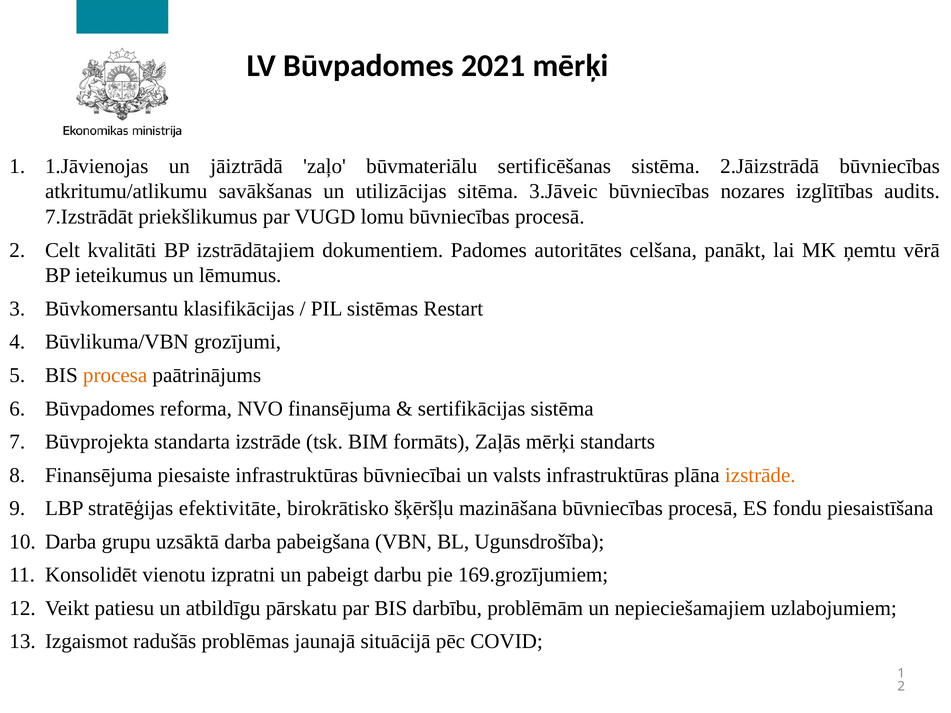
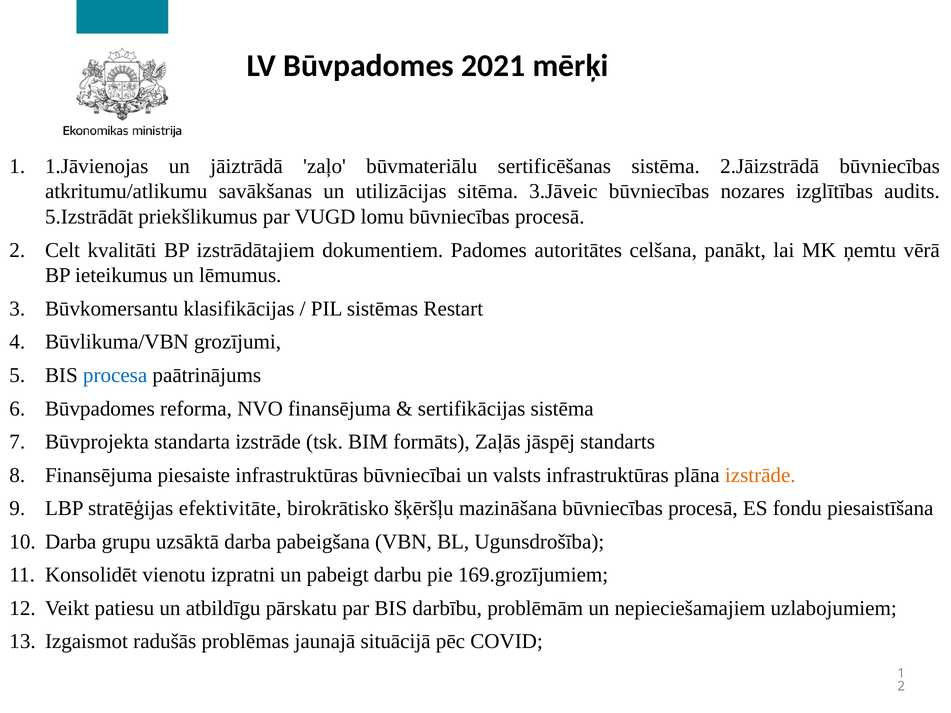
7.Izstrādāt: 7.Izstrādāt -> 5.Izstrādāt
procesa colour: orange -> blue
Zaļās mērķi: mērķi -> jāspēj
